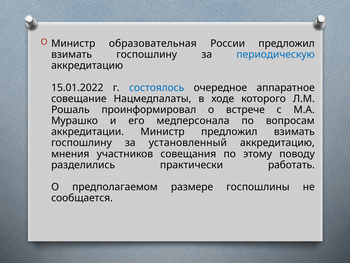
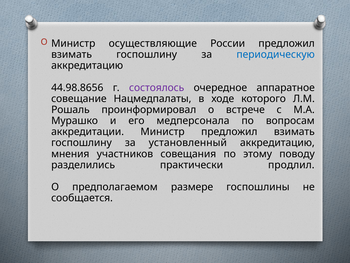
образовательная: образовательная -> осуществляющие
15.01.2022: 15.01.2022 -> 44.98.8656
состоялось colour: blue -> purple
работать: работать -> продлил
